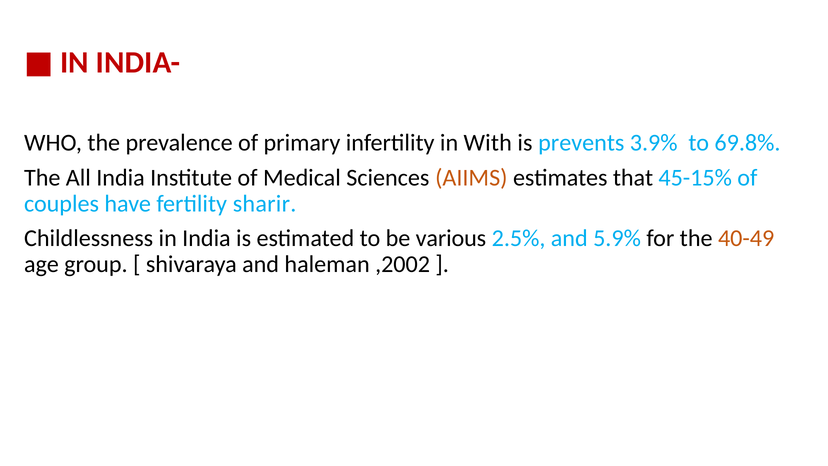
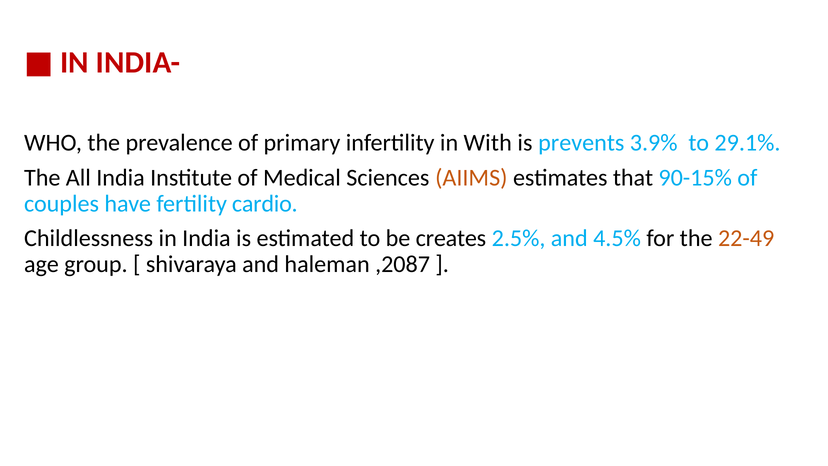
69.8%: 69.8% -> 29.1%
45-15%: 45-15% -> 90-15%
sharir: sharir -> cardio
various: various -> creates
5.9%: 5.9% -> 4.5%
40-49: 40-49 -> 22-49
,2002: ,2002 -> ,2087
